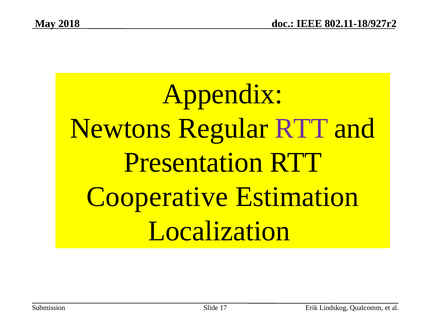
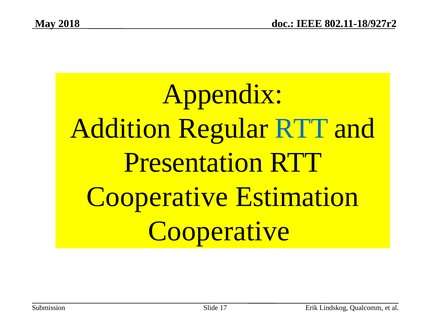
Newtons: Newtons -> Addition
RTT at (302, 128) colour: purple -> blue
Localization at (219, 230): Localization -> Cooperative
